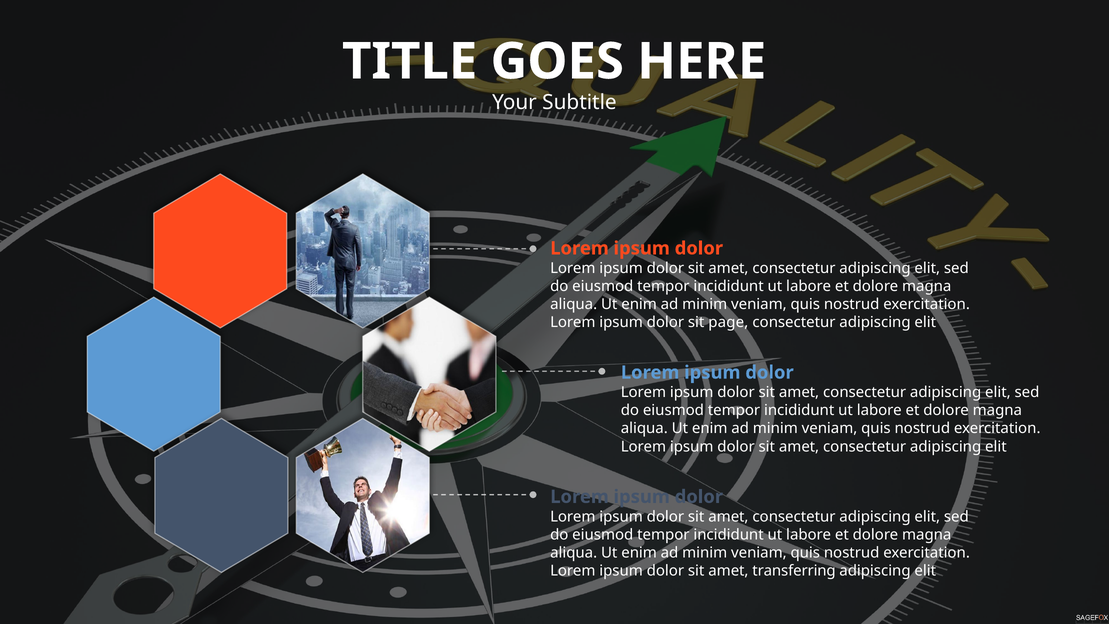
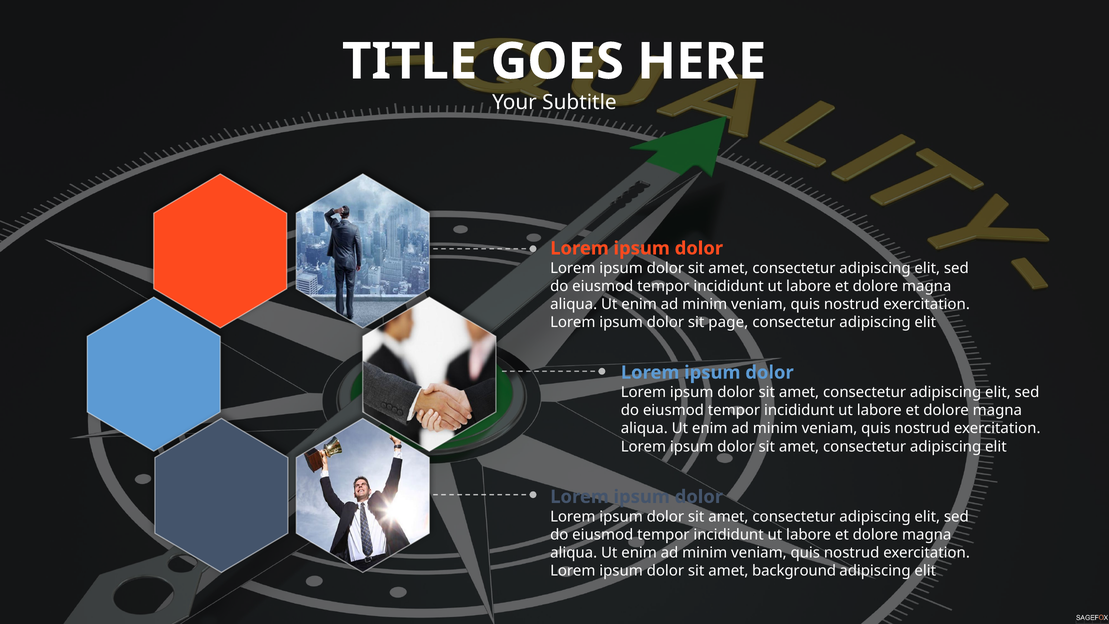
transferring: transferring -> background
